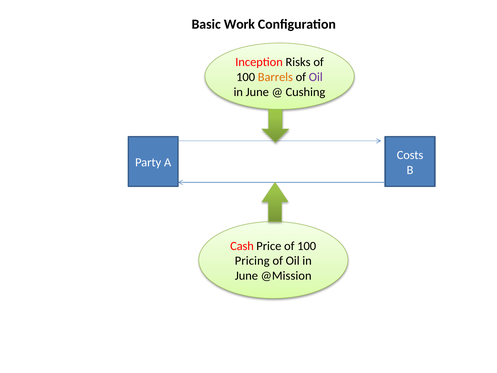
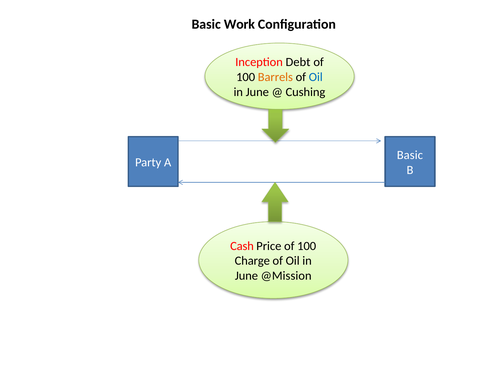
Risks: Risks -> Debt
Oil at (316, 77) colour: purple -> blue
Costs at (410, 155): Costs -> Basic
Pricing: Pricing -> Charge
